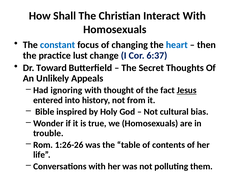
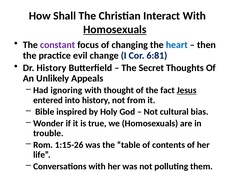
Homosexuals at (115, 30) underline: none -> present
constant colour: blue -> purple
lust: lust -> evil
6:37: 6:37 -> 6:81
Dr Toward: Toward -> History
1:26-26: 1:26-26 -> 1:15-26
